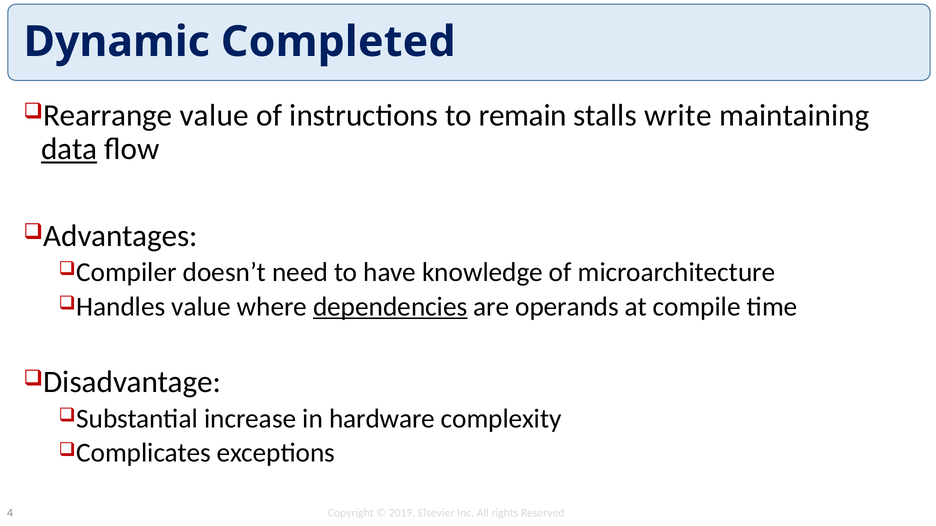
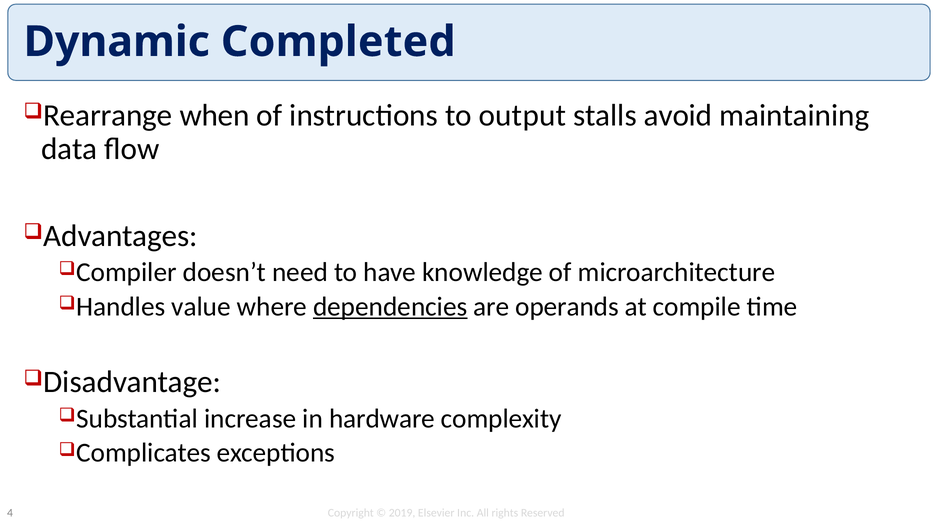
value at (214, 115): value -> when
remain: remain -> output
write: write -> avoid
data underline: present -> none
